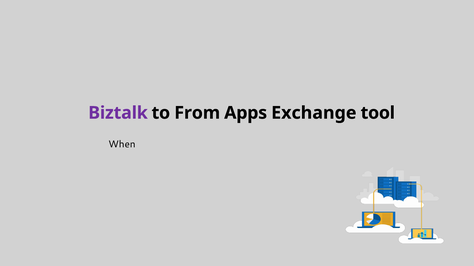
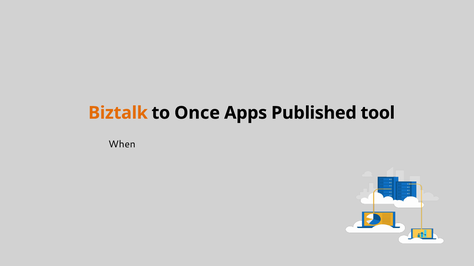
Biztalk colour: purple -> orange
From: From -> Once
Exchange: Exchange -> Published
